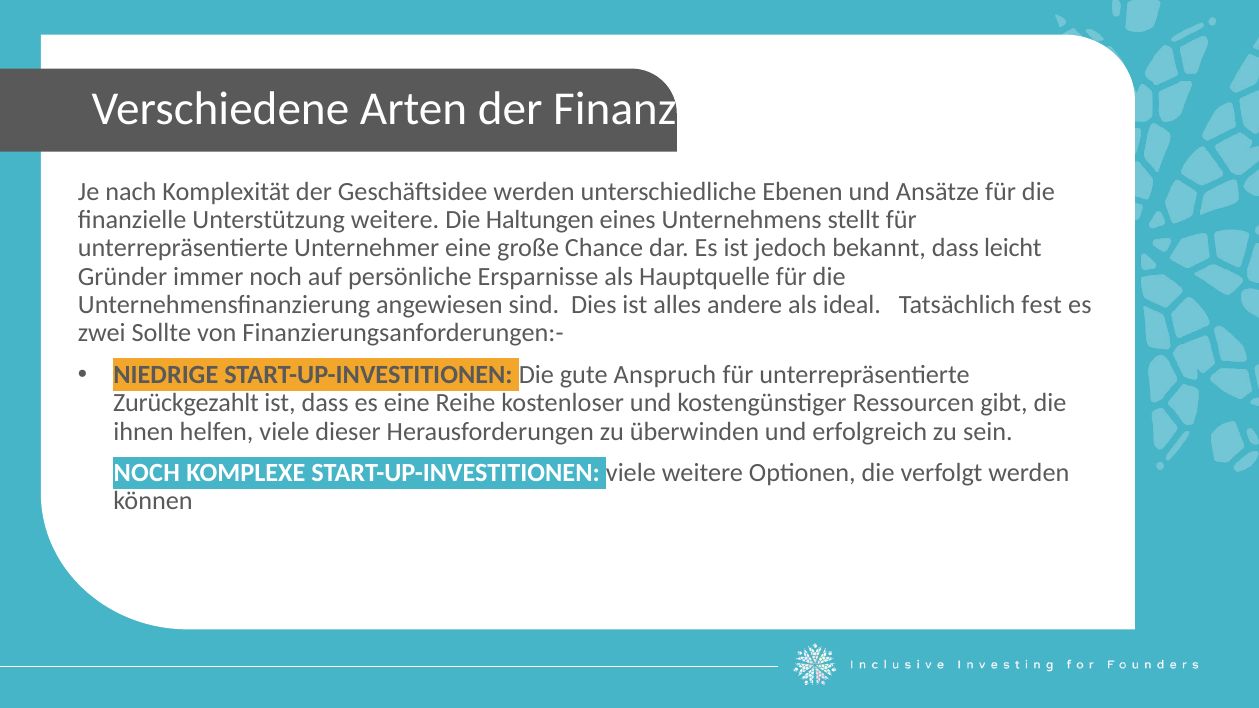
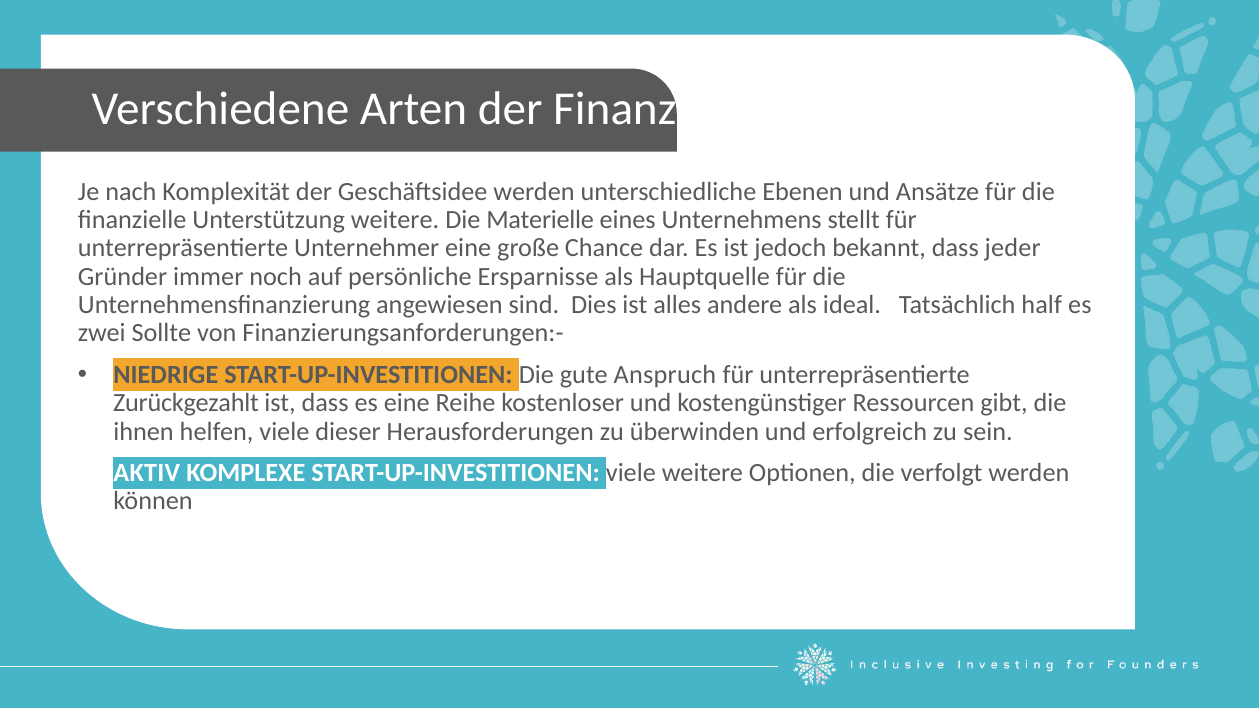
Haltungen: Haltungen -> Materielle
leicht: leicht -> jeder
fest: fest -> half
NOCH at (147, 473): NOCH -> AKTIV
